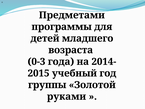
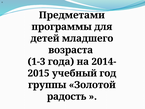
0-3: 0-3 -> 1-3
руками: руками -> радость
